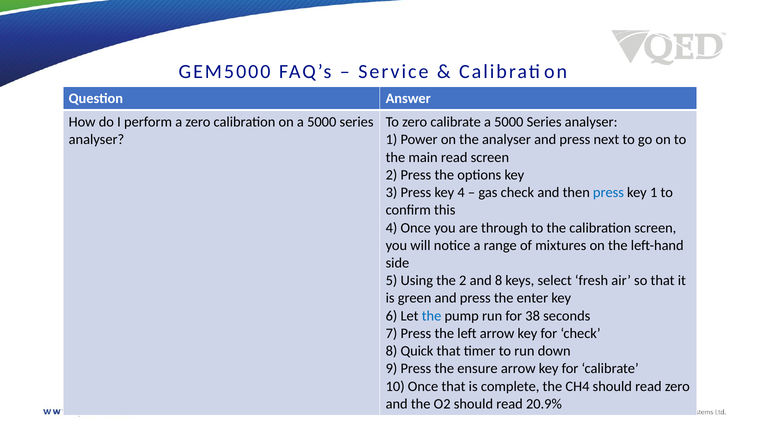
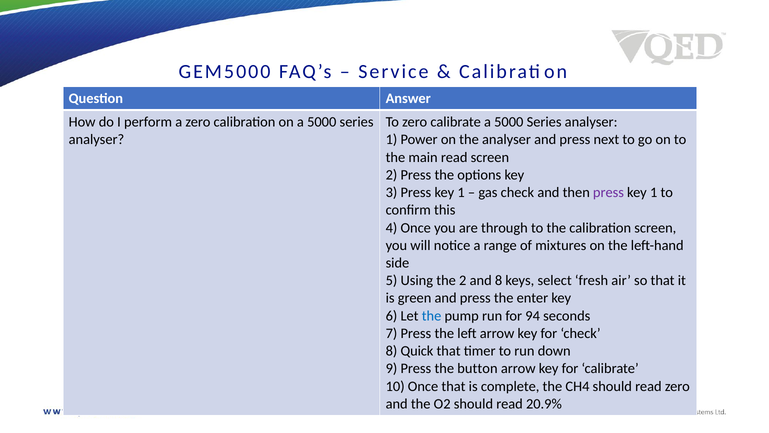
3 Press key 4: 4 -> 1
press at (608, 192) colour: blue -> purple
38: 38 -> 94
ensure: ensure -> button
